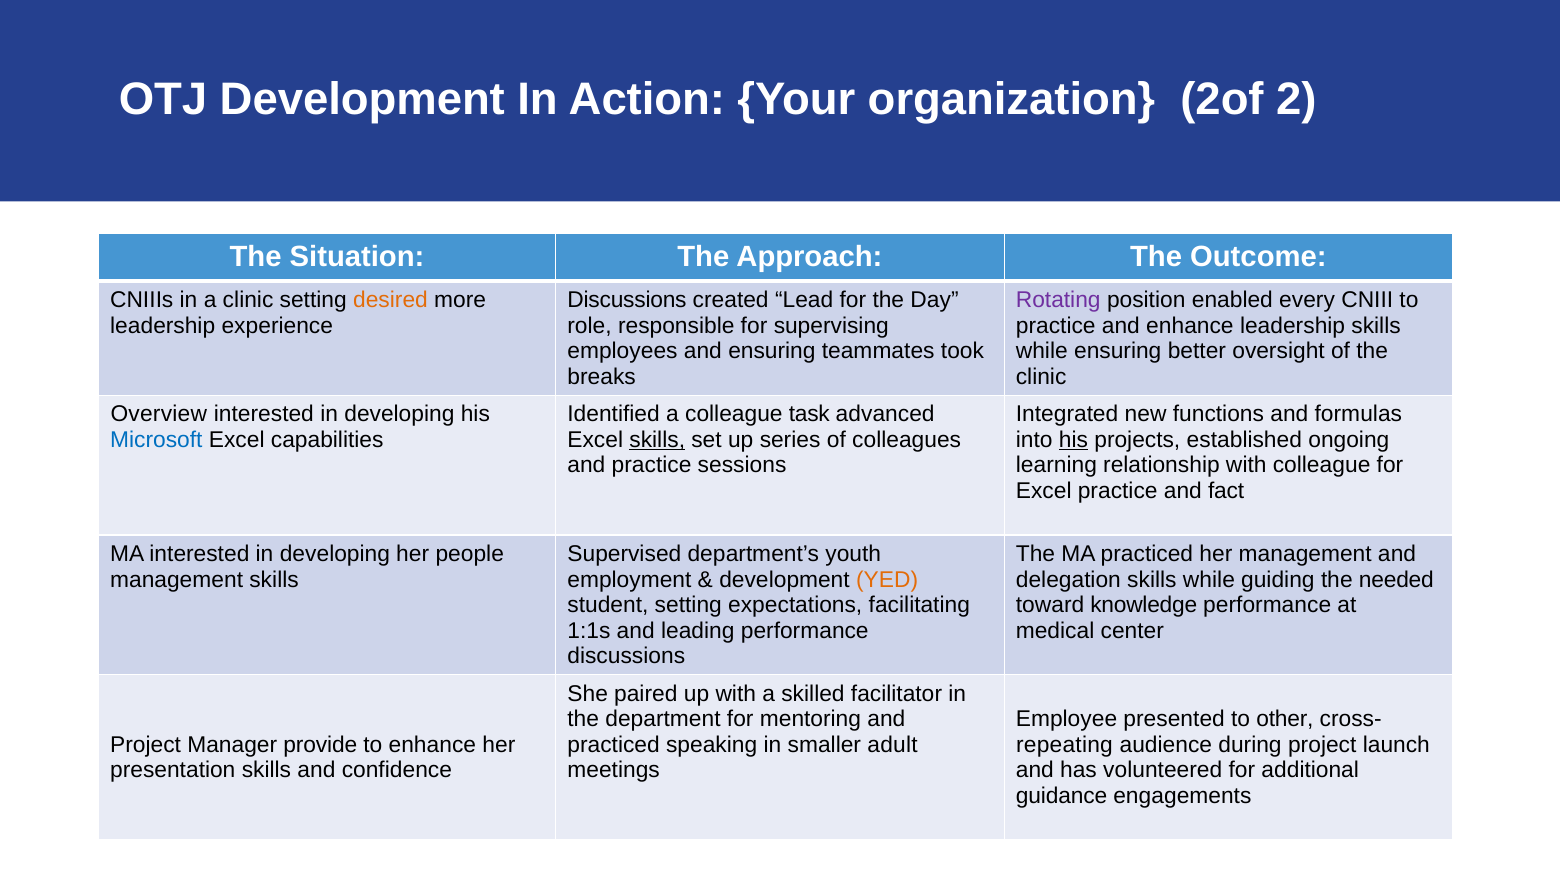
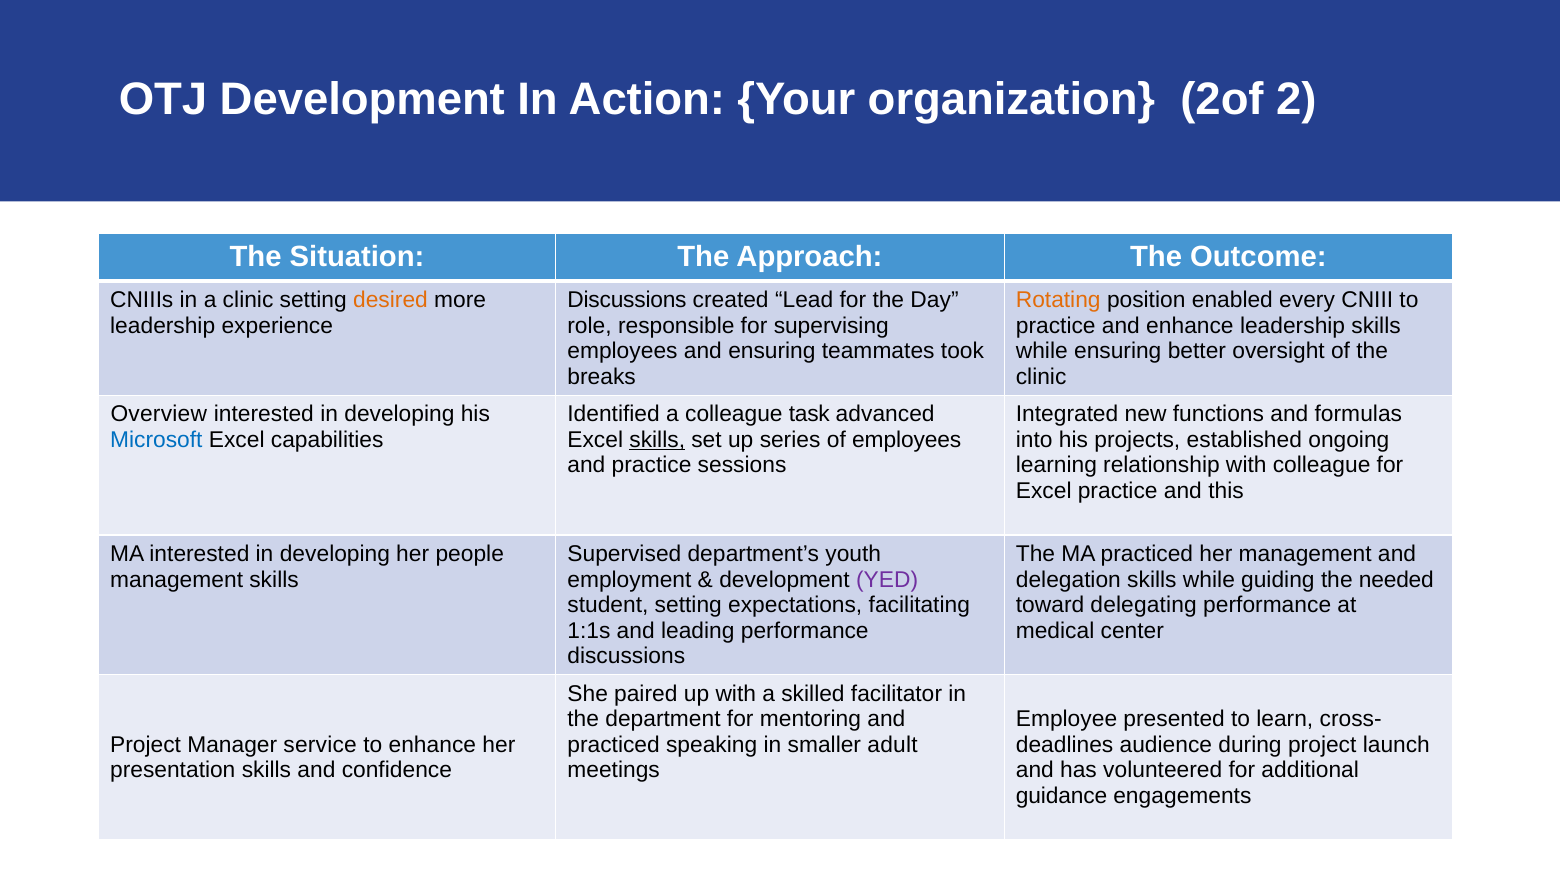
Rotating colour: purple -> orange
of colleagues: colleagues -> employees
his at (1074, 440) underline: present -> none
fact: fact -> this
YED colour: orange -> purple
knowledge: knowledge -> delegating
other: other -> learn
provide: provide -> service
repeating: repeating -> deadlines
